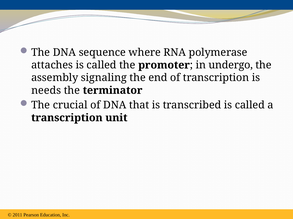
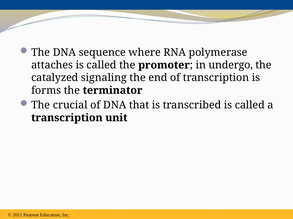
assembly: assembly -> catalyzed
needs: needs -> forms
